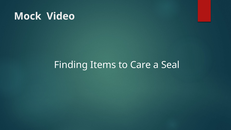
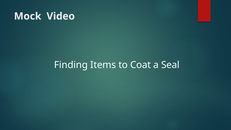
Care: Care -> Coat
